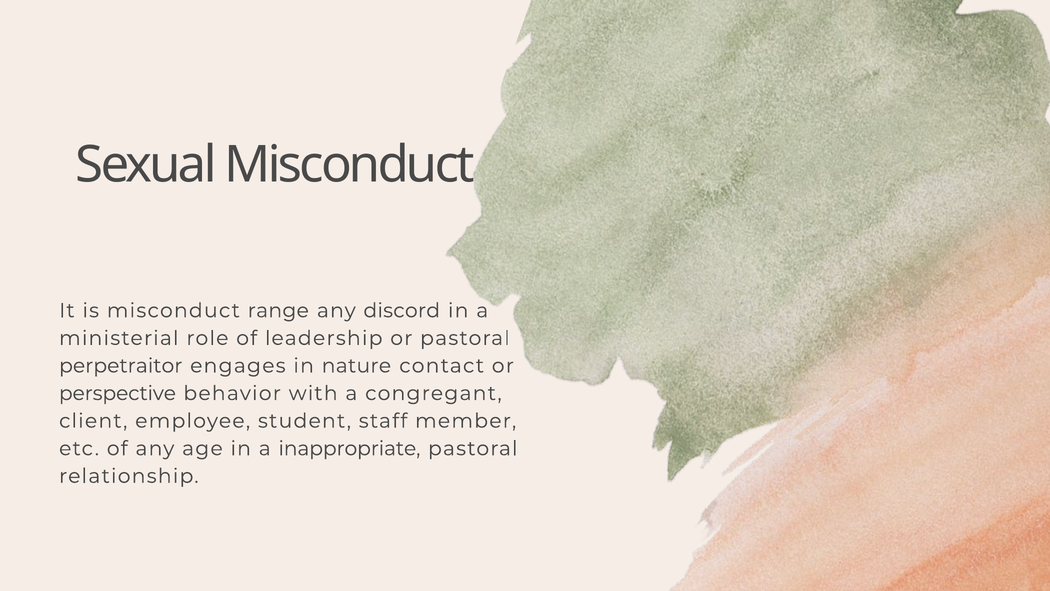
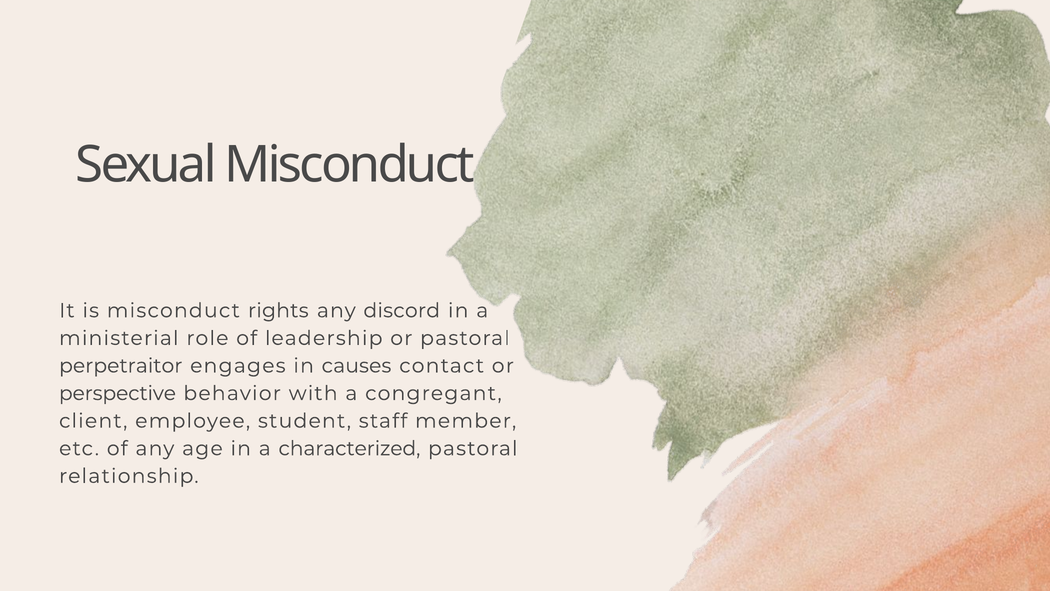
range: range -> rights
nature: nature -> causes
inappropriate: inappropriate -> characterized
